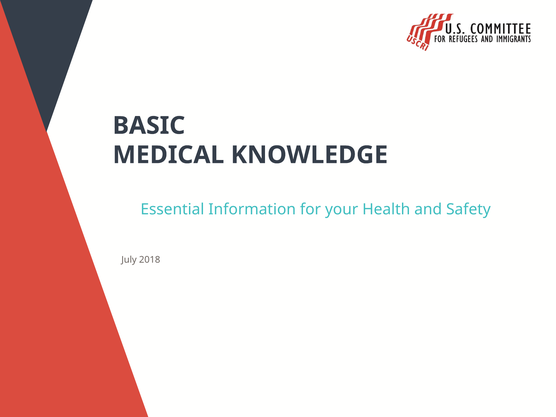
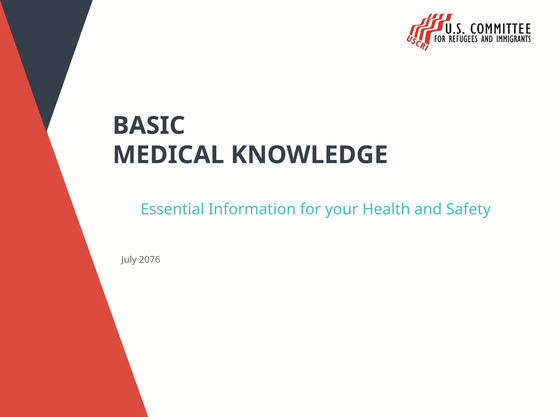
2018: 2018 -> 2076
